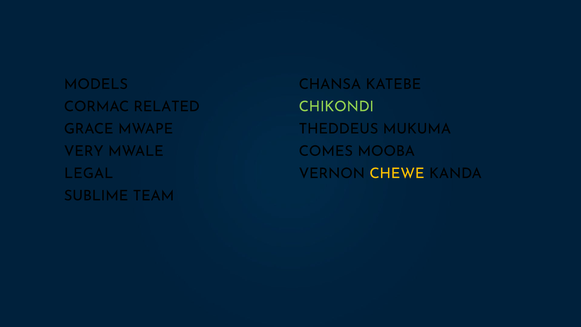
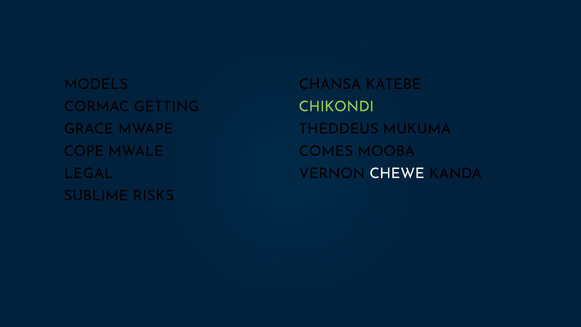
RELATED: RELATED -> GETTING
VERY: VERY -> COPE
CHEWE colour: yellow -> white
TEAM: TEAM -> RISKS
